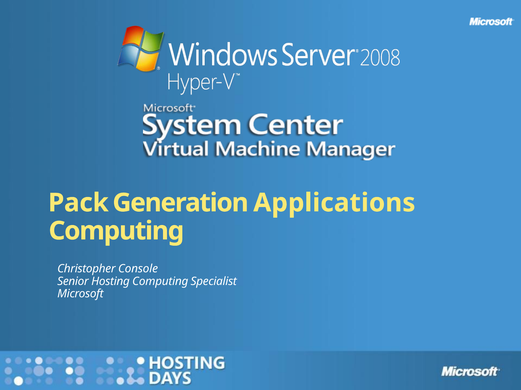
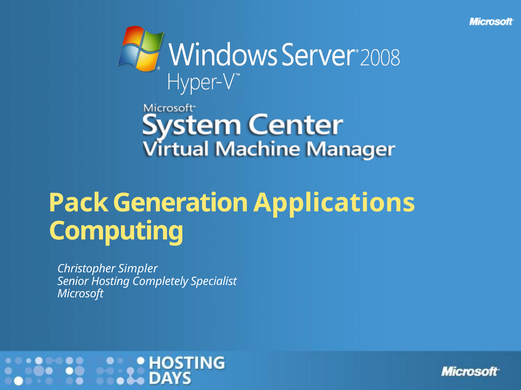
Console: Console -> Simpler
Hosting Computing: Computing -> Completely
